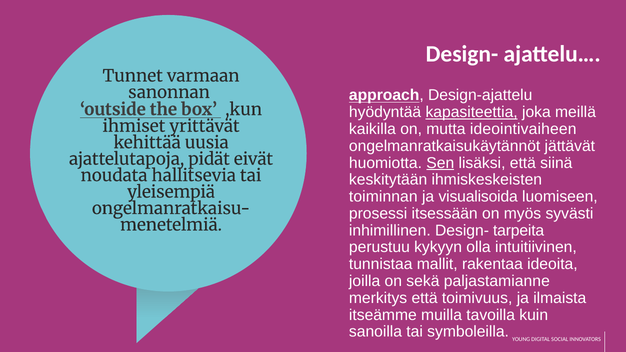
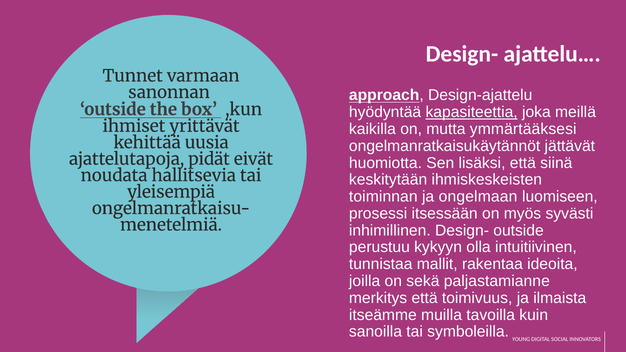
ideointivaiheen: ideointivaiheen -> ymmärtääksesi
Sen underline: present -> none
visualisoida: visualisoida -> ongelmaan
Design- tarpeita: tarpeita -> outside
